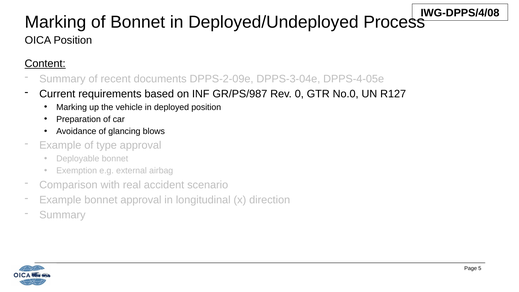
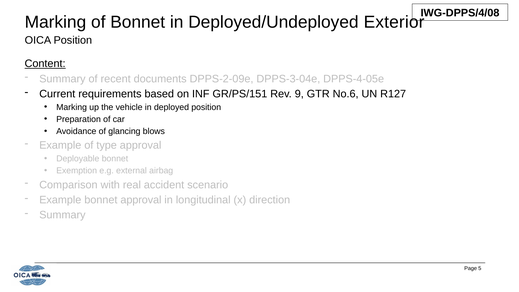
Process: Process -> Exterior
GR/PS/987: GR/PS/987 -> GR/PS/151
0: 0 -> 9
No.0: No.0 -> No.6
